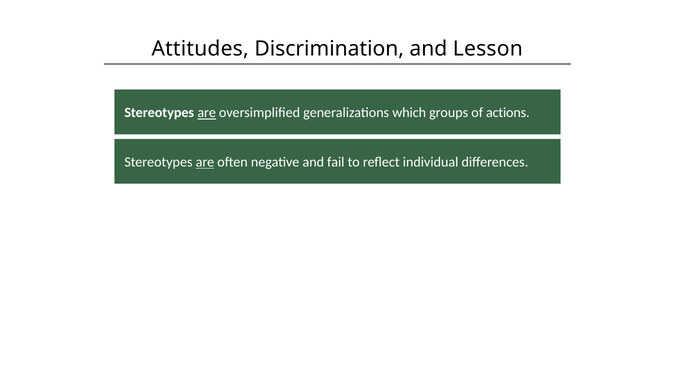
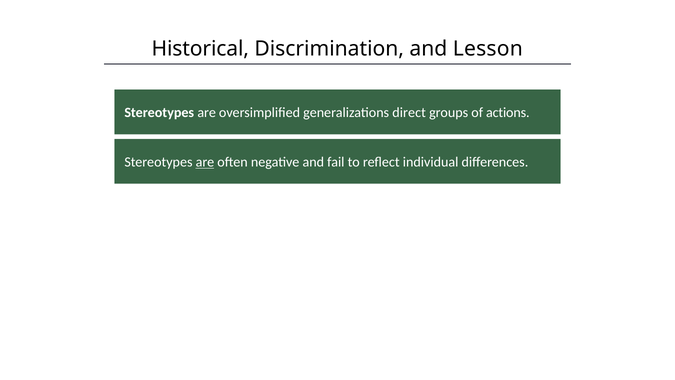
Attitudes: Attitudes -> Historical
are at (207, 113) underline: present -> none
which: which -> direct
